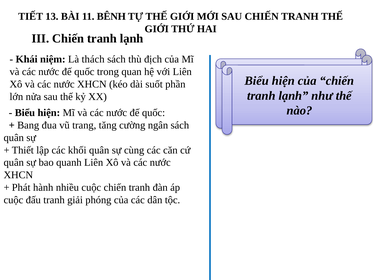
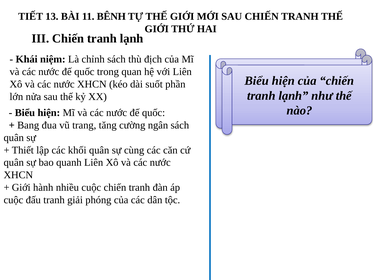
thách: thách -> chỉnh
Phát at (21, 187): Phát -> Giới
